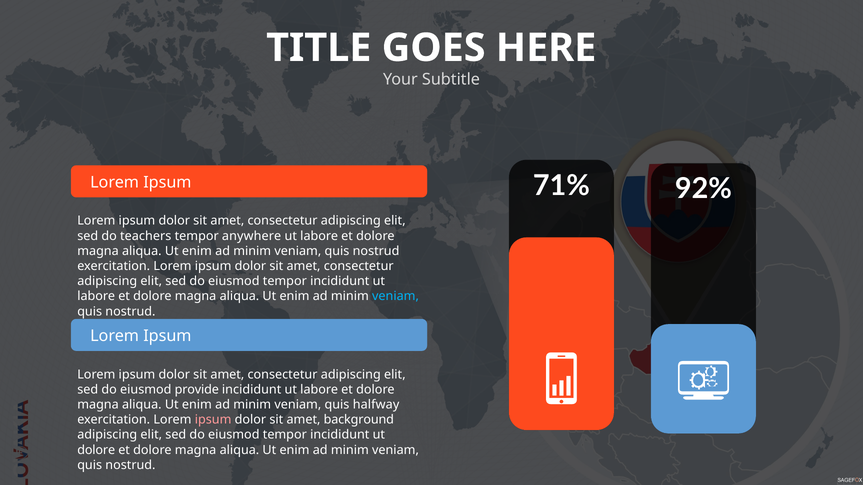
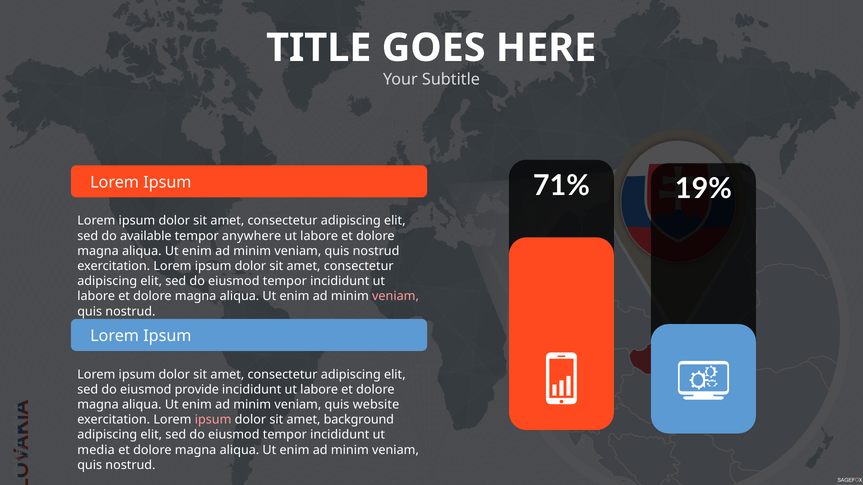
92%: 92% -> 19%
teachers: teachers -> available
veniam at (395, 297) colour: light blue -> pink
halfway: halfway -> website
dolore at (96, 450): dolore -> media
